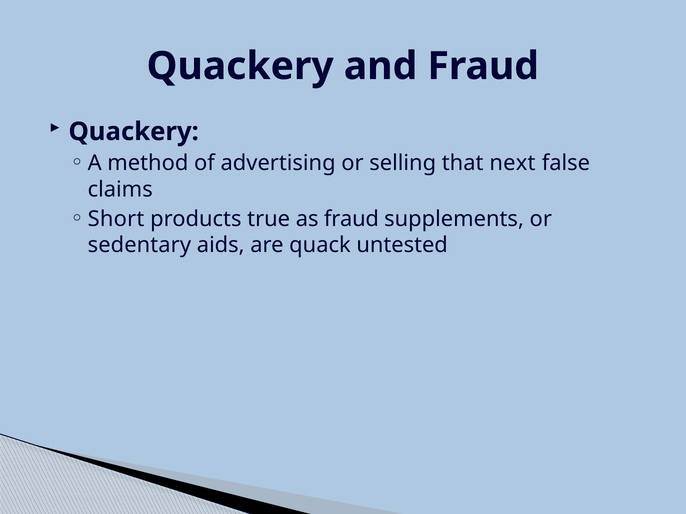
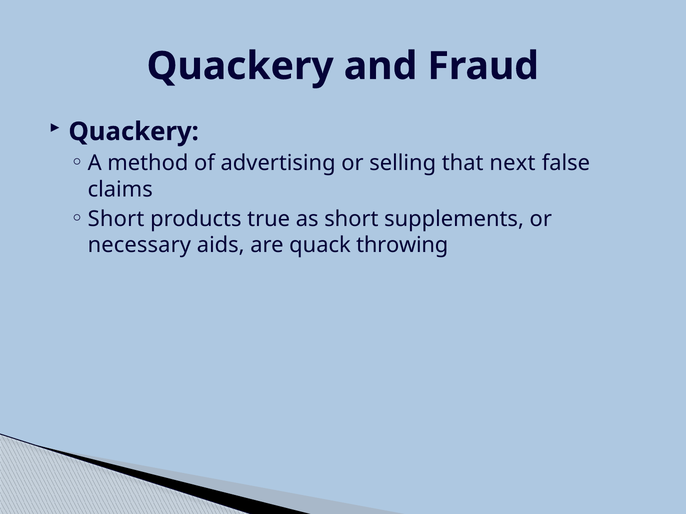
as fraud: fraud -> short
sedentary: sedentary -> necessary
untested: untested -> throwing
